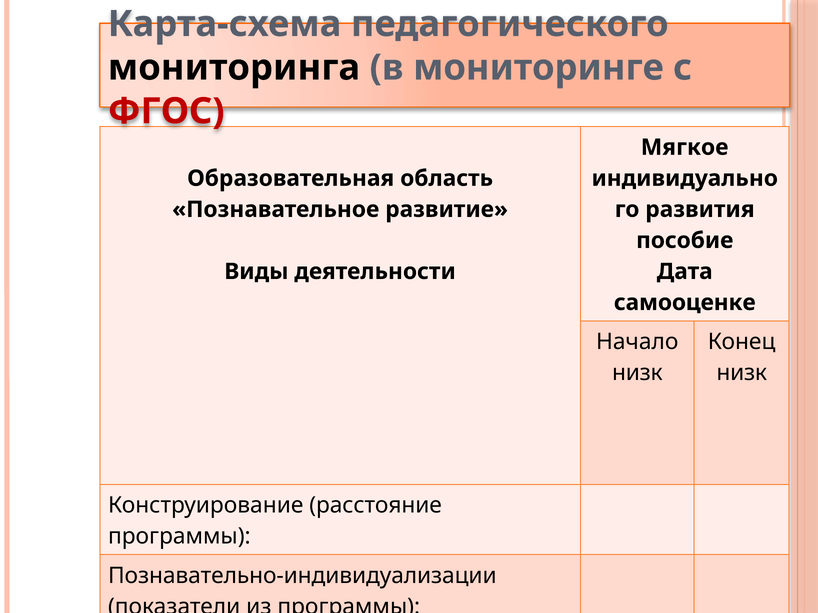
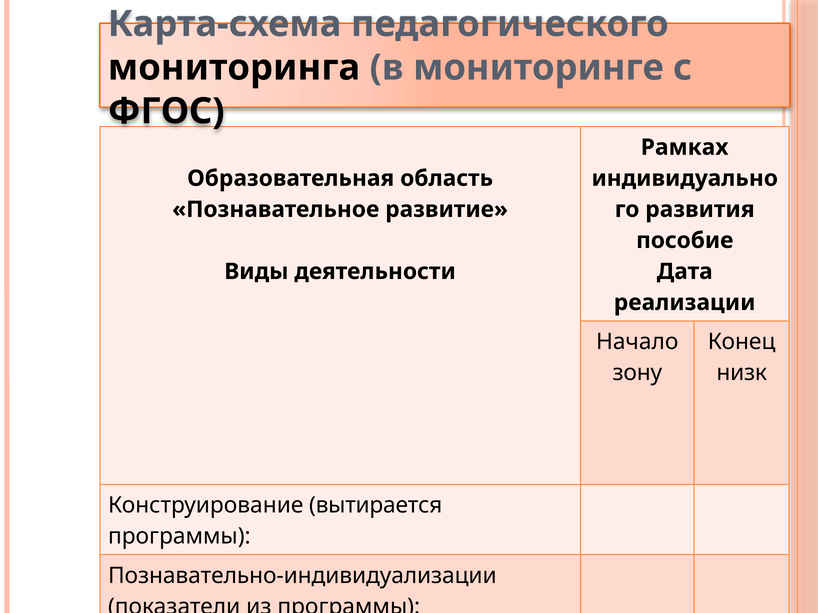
ФГОС colour: red -> black
Мягкое: Мягкое -> Рамках
самооценке: самооценке -> реализации
низк at (637, 373): низк -> зону
расстояние: расстояние -> вытирается
